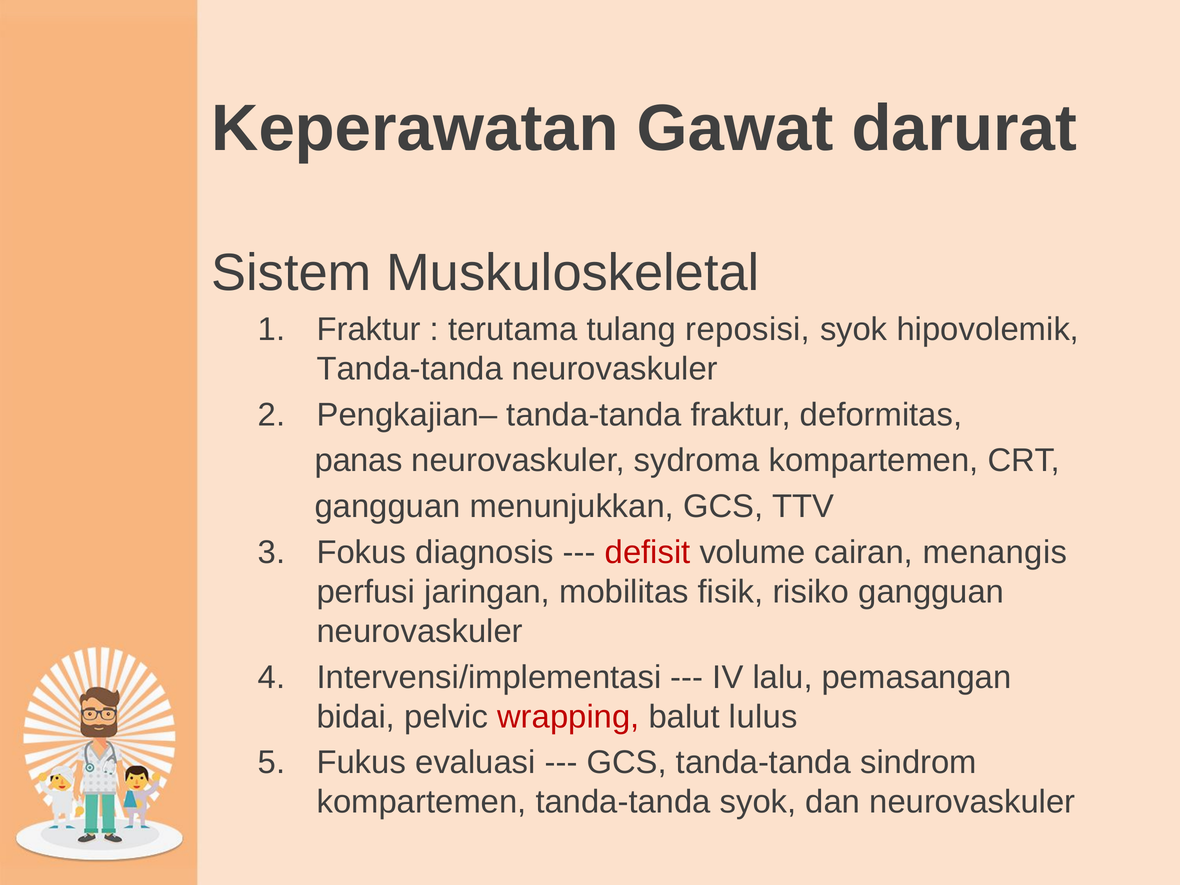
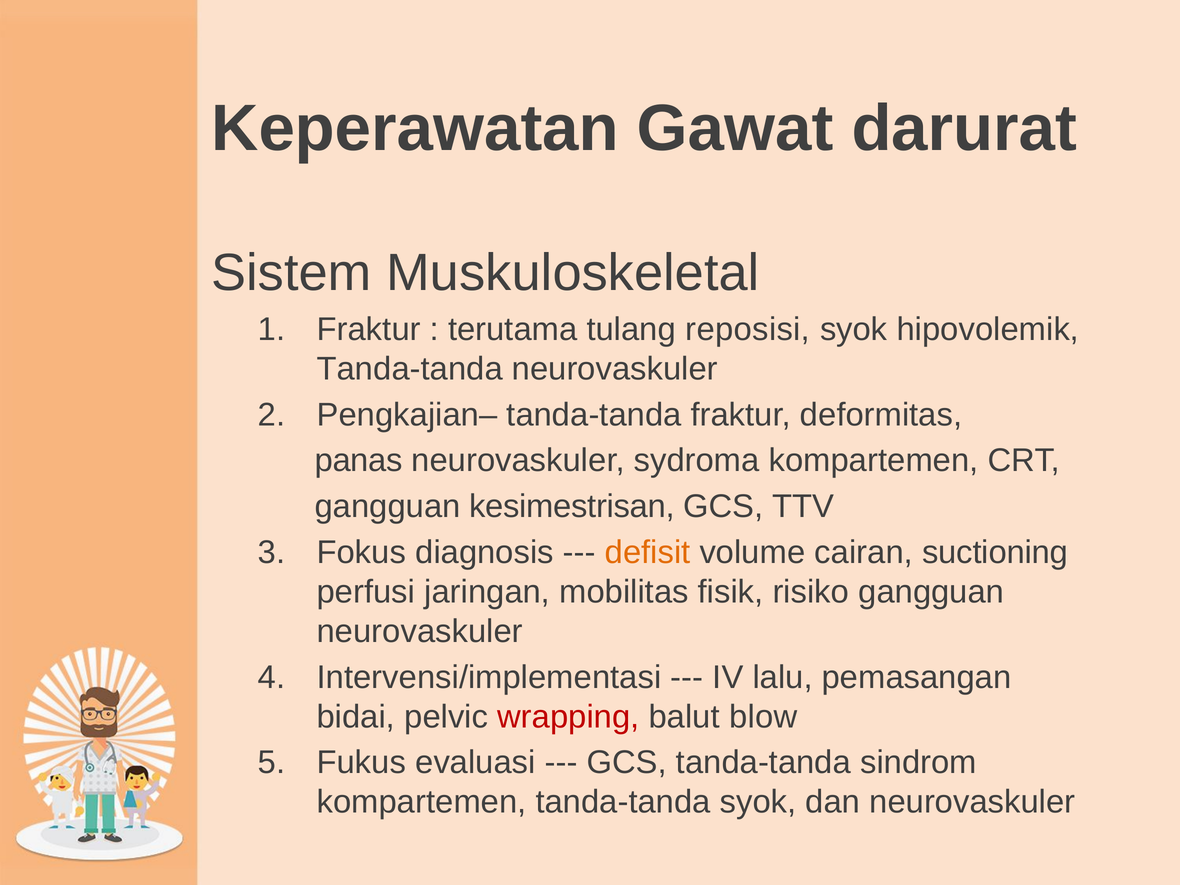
menunjukkan: menunjukkan -> kesimestrisan
defisit colour: red -> orange
menangis: menangis -> suctioning
lulus: lulus -> blow
